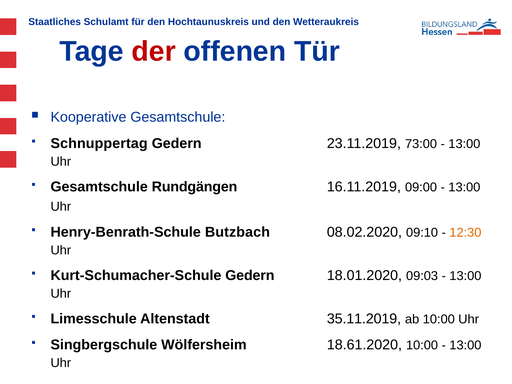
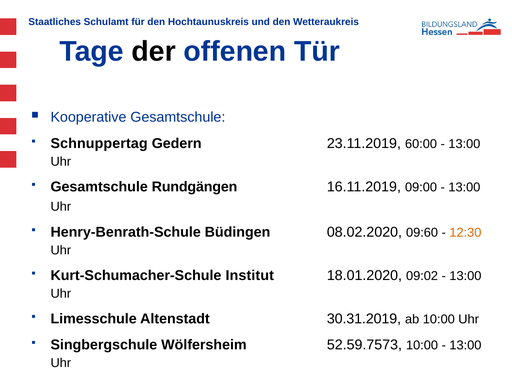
der colour: red -> black
73:00: 73:00 -> 60:00
Butzbach: Butzbach -> Büdingen
09:10: 09:10 -> 09:60
Kurt-Schumacher-Schule Gedern: Gedern -> Institut
09:03: 09:03 -> 09:02
35.11.2019: 35.11.2019 -> 30.31.2019
18.61.2020: 18.61.2020 -> 52.59.7573
